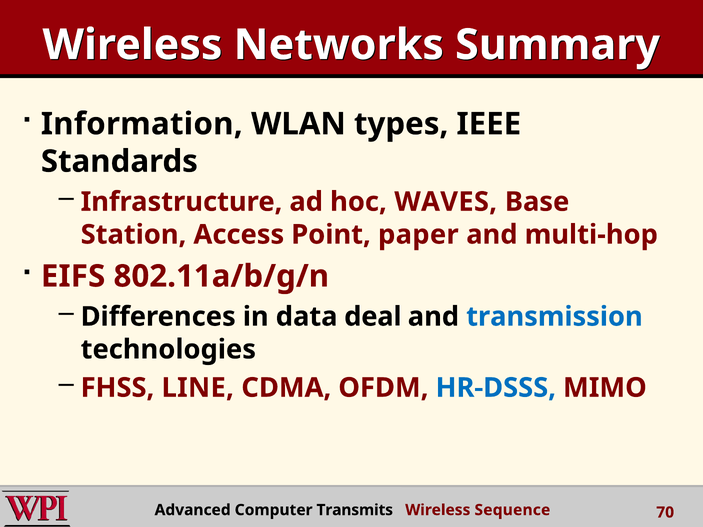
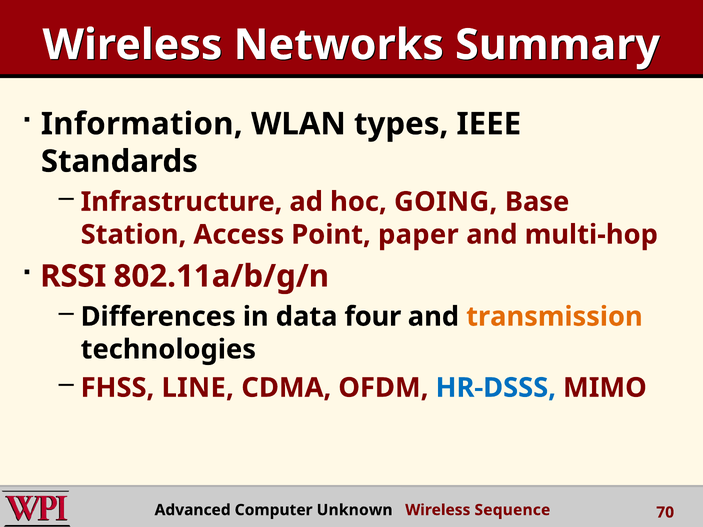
WAVES: WAVES -> GOING
EIFS: EIFS -> RSSI
deal: deal -> four
transmission colour: blue -> orange
Transmits: Transmits -> Unknown
